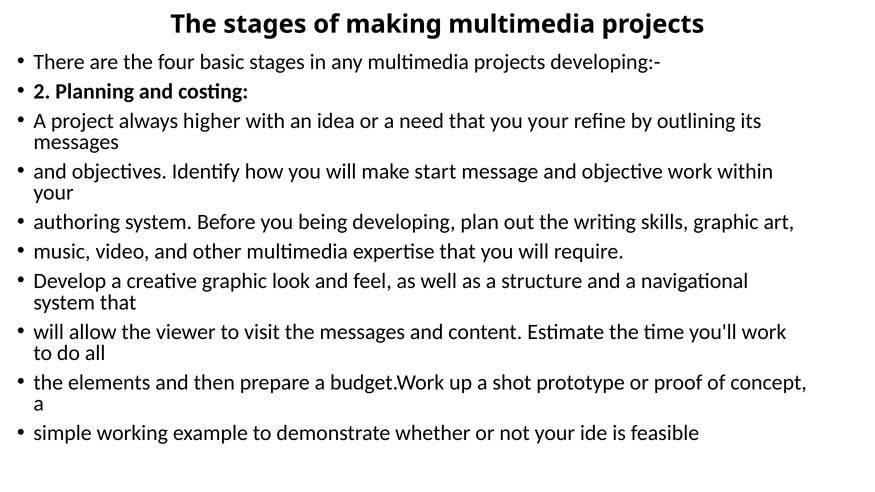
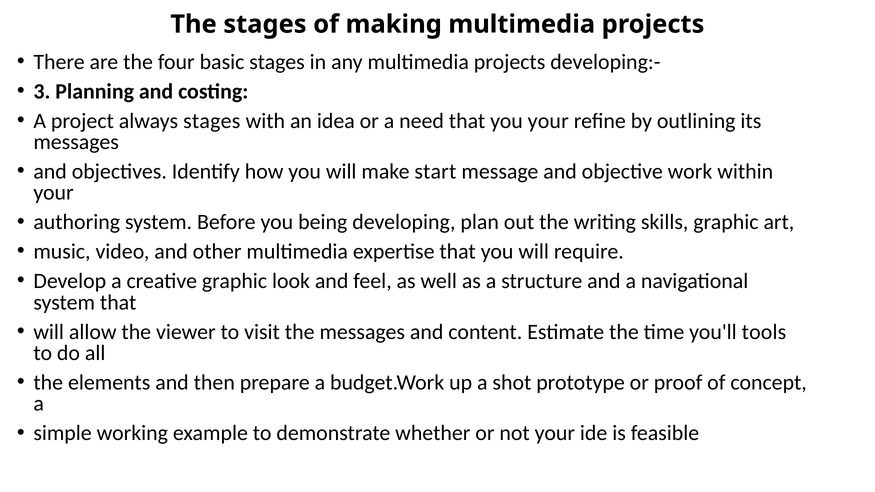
2: 2 -> 3
always higher: higher -> stages
you'll work: work -> tools
